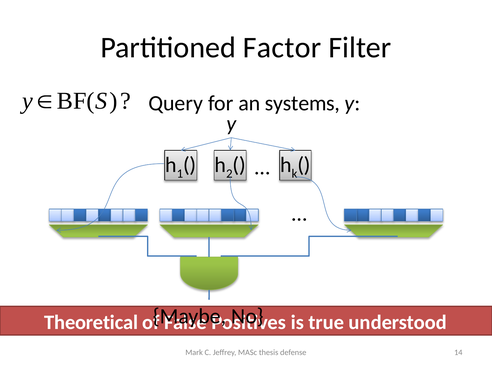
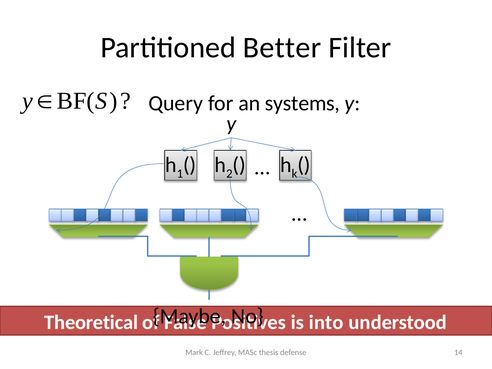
Factor: Factor -> Better
true: true -> into
